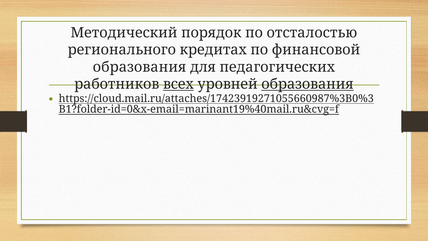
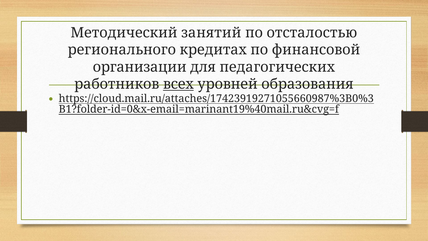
порядок: порядок -> занятий
образования at (140, 67): образования -> организации
образования at (307, 84) underline: present -> none
